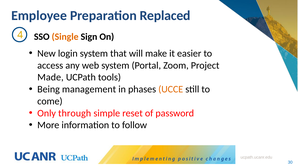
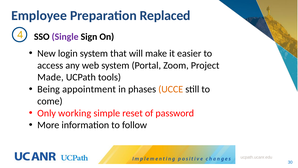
Single colour: orange -> purple
management: management -> appointment
through: through -> working
